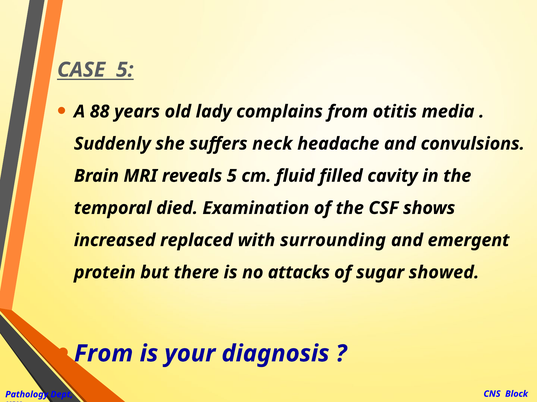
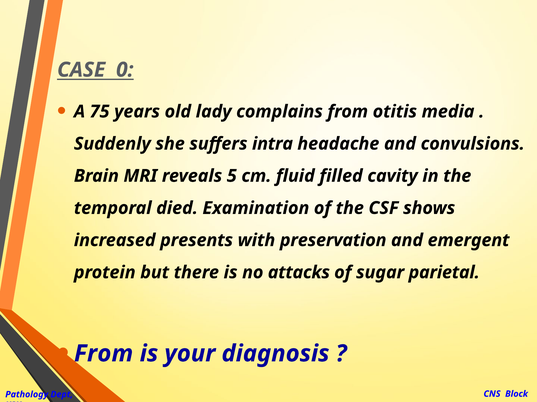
CASE 5: 5 -> 0
88: 88 -> 75
neck: neck -> intra
replaced: replaced -> presents
surrounding: surrounding -> preservation
showed: showed -> parietal
